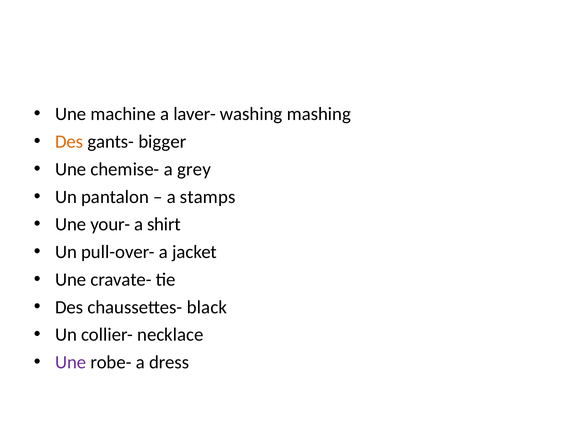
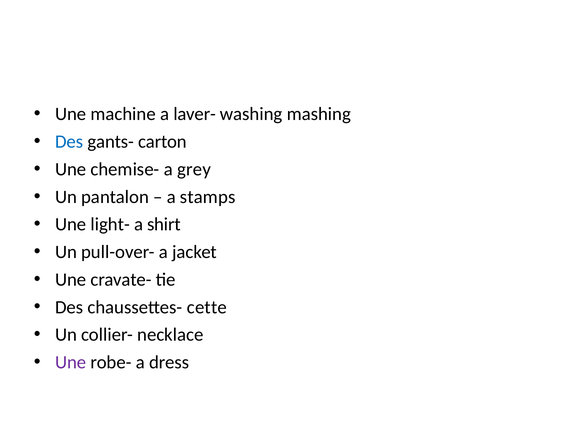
Des at (69, 142) colour: orange -> blue
bigger: bigger -> carton
your-: your- -> light-
black: black -> cette
